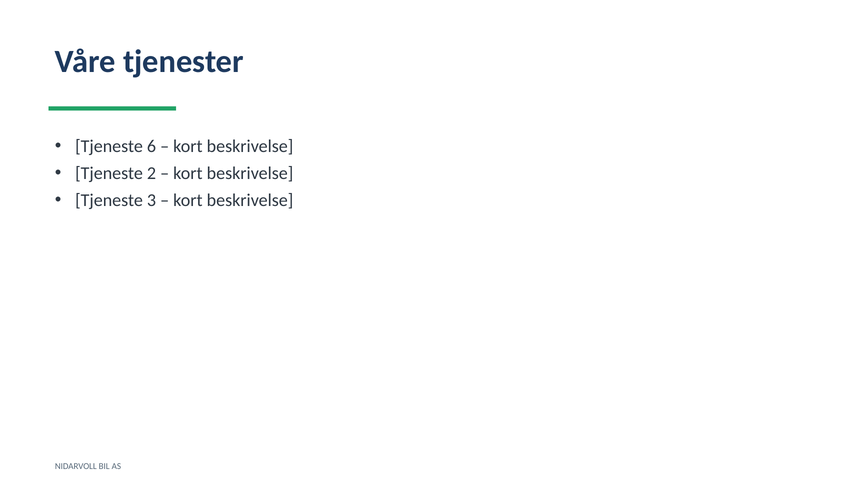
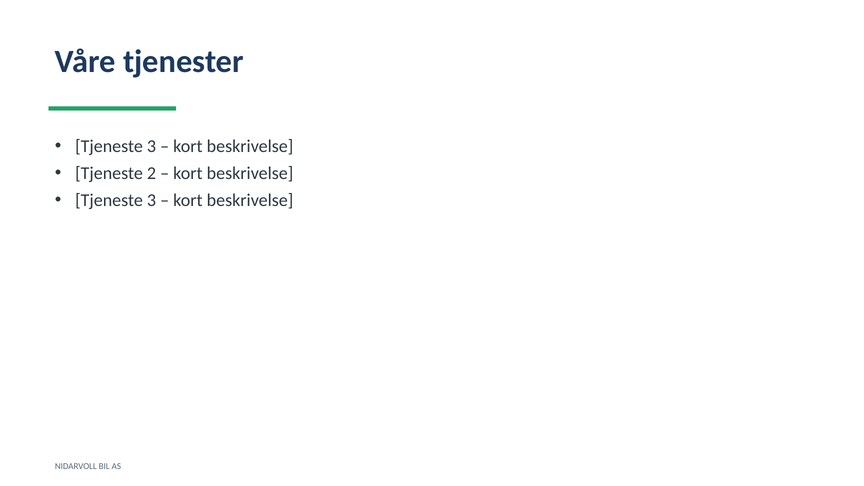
6 at (151, 146): 6 -> 3
